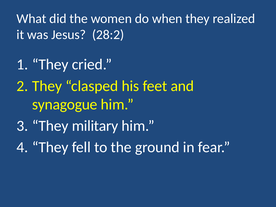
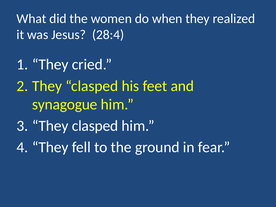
28:2: 28:2 -> 28:4
military at (95, 126): military -> clasped
